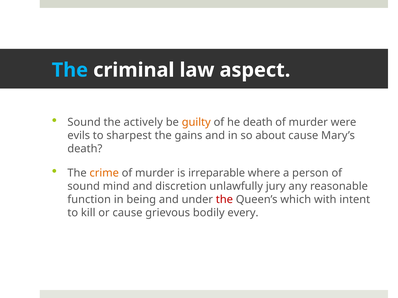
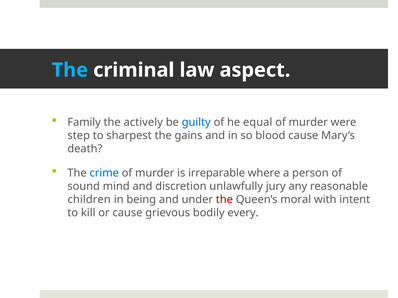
Sound at (84, 122): Sound -> Family
guilty colour: orange -> blue
he death: death -> equal
evils: evils -> step
about: about -> blood
crime colour: orange -> blue
function: function -> children
which: which -> moral
